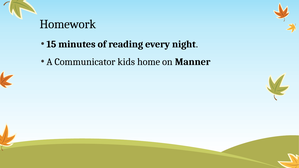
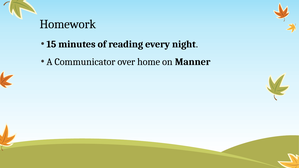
kids: kids -> over
